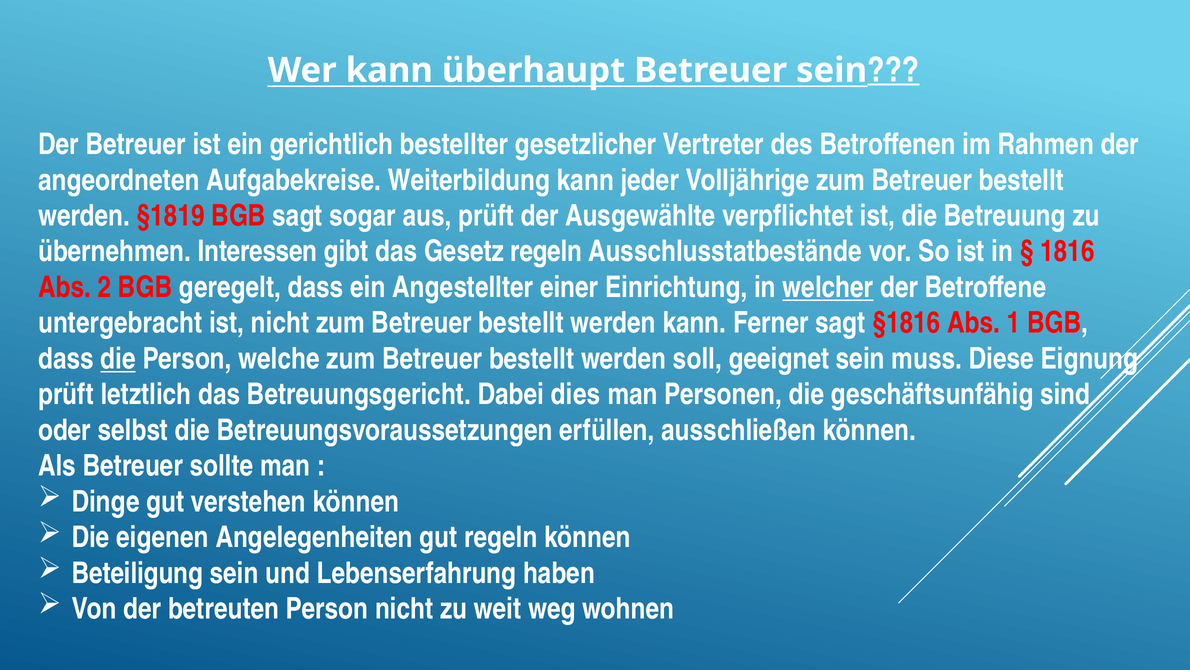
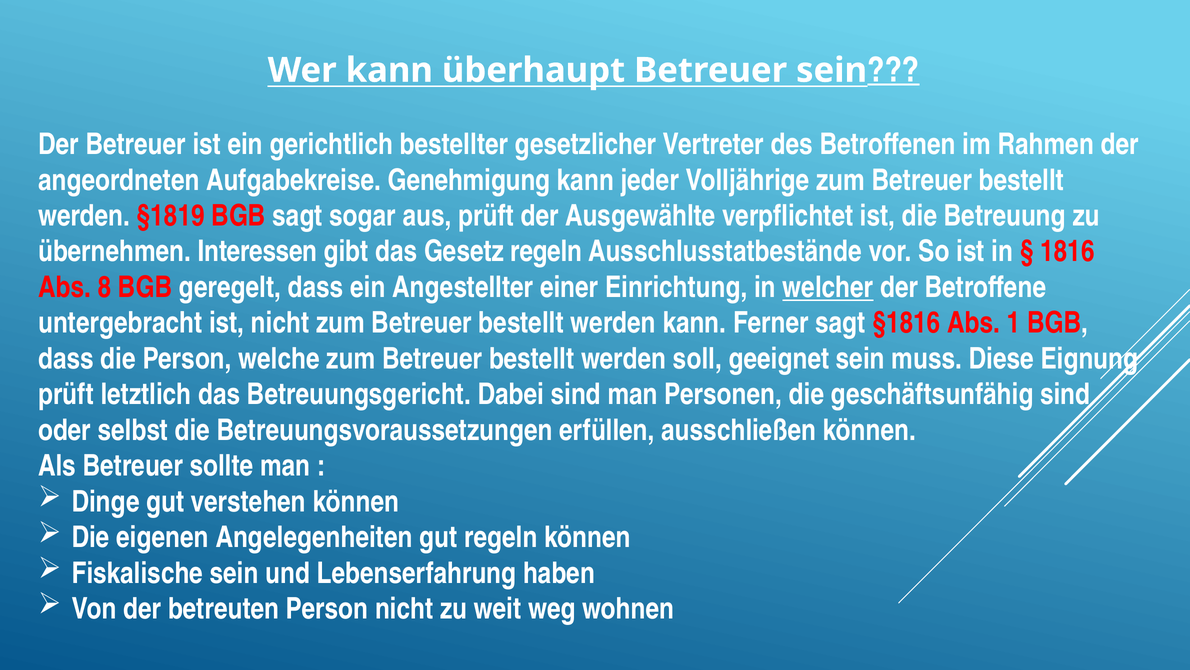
Weiterbildung: Weiterbildung -> Genehmigung
2: 2 -> 8
die at (118, 359) underline: present -> none
Dabei dies: dies -> sind
Beteiligung: Beteiligung -> Fiskalische
